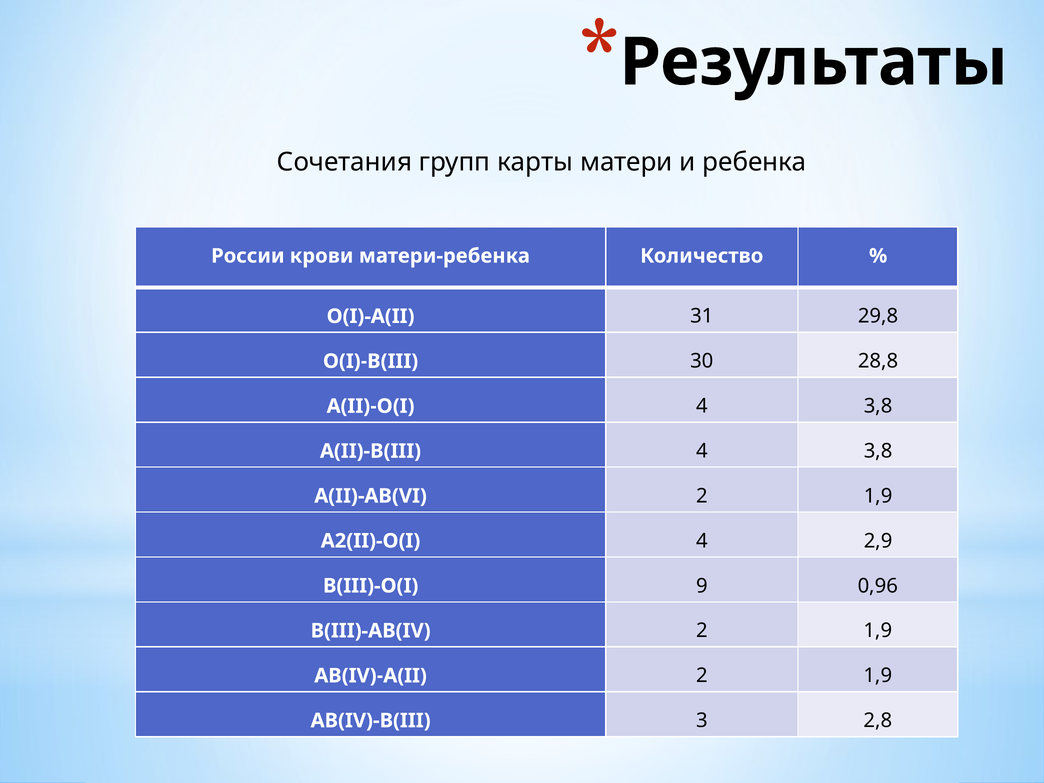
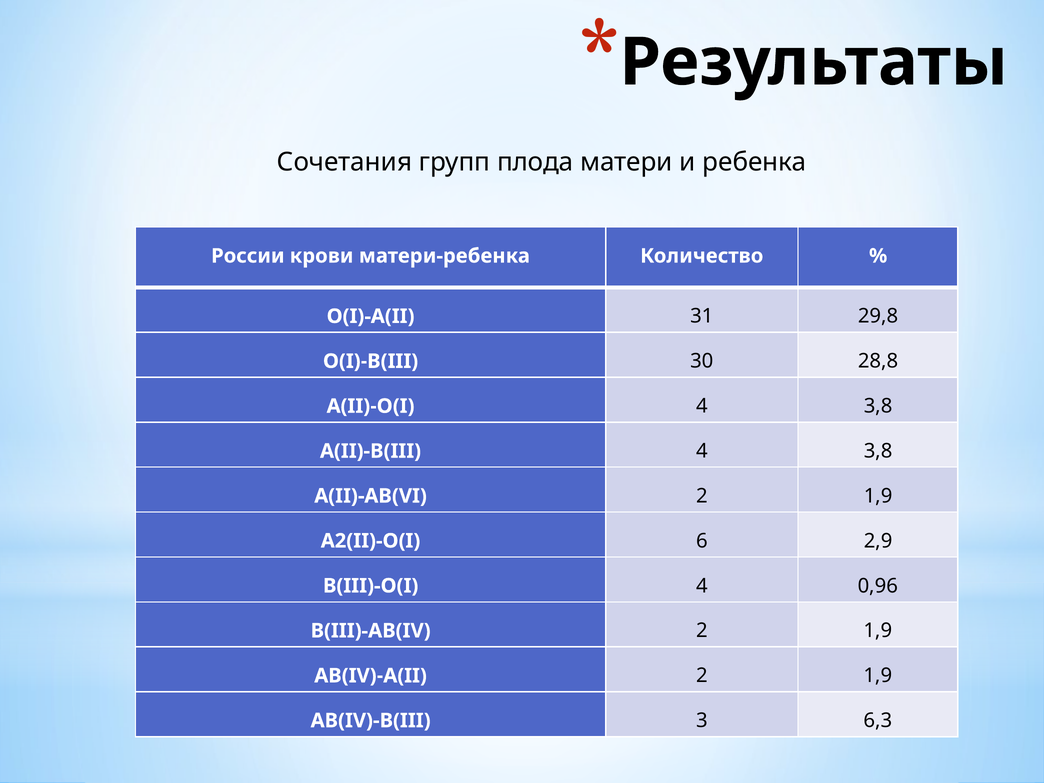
карты: карты -> плода
A2(II)-O(I 4: 4 -> 6
B(III)-O(I 9: 9 -> 4
2,8: 2,8 -> 6,3
